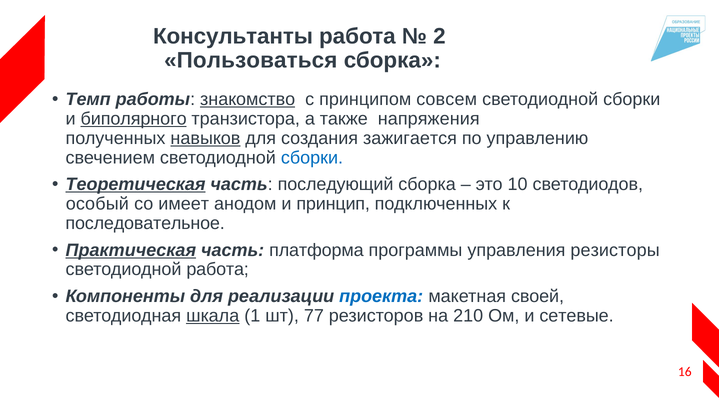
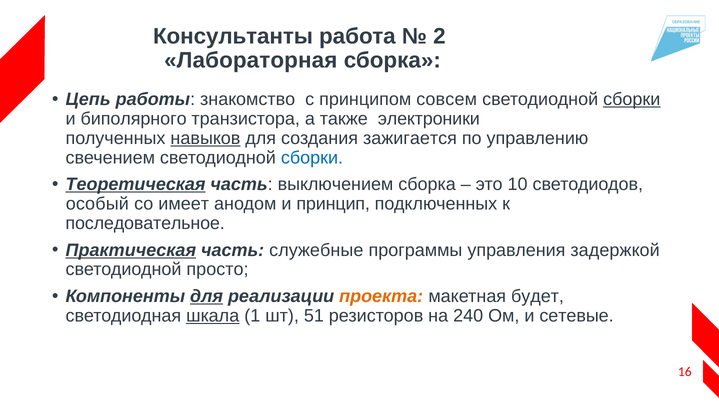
Пользоваться: Пользоваться -> Лабораторная
Темп: Темп -> Цепь
знакомство underline: present -> none
сборки at (632, 100) underline: none -> present
биполярного underline: present -> none
напряжения: напряжения -> электроники
последующий: последующий -> выключением
платформа: платформа -> служебные
резисторы: резисторы -> задержкой
светодиодной работа: работа -> просто
для at (207, 297) underline: none -> present
проекта colour: blue -> orange
своей: своей -> будет
77: 77 -> 51
210: 210 -> 240
